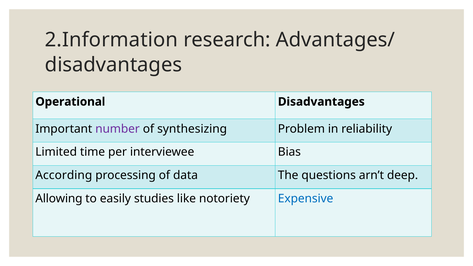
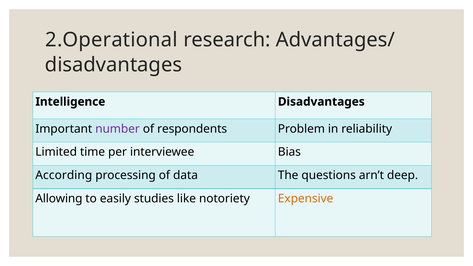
2.Information: 2.Information -> 2.Operational
Operational: Operational -> Intelligence
synthesizing: synthesizing -> respondents
Expensive colour: blue -> orange
